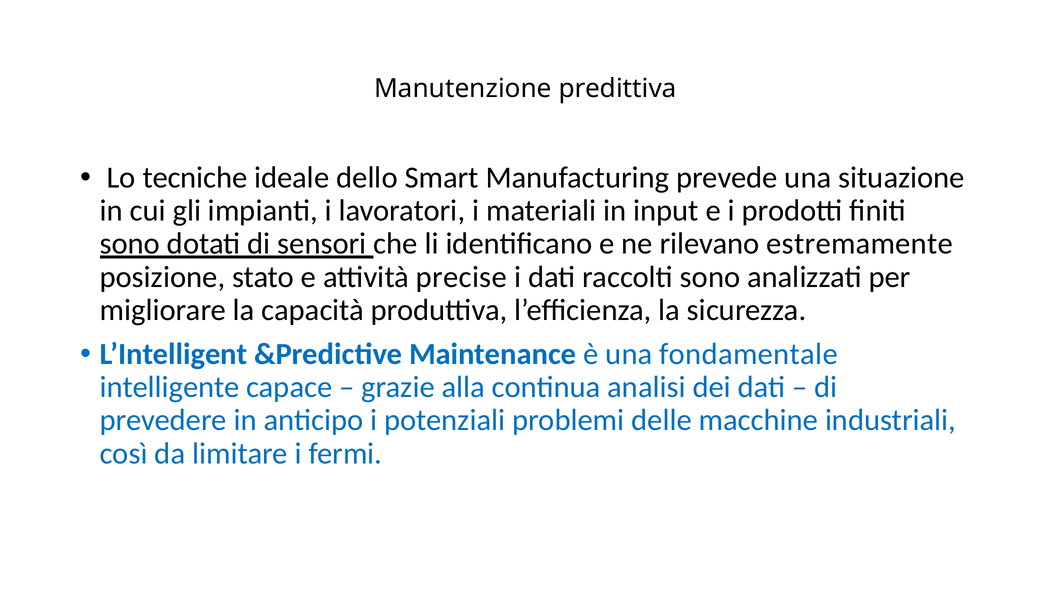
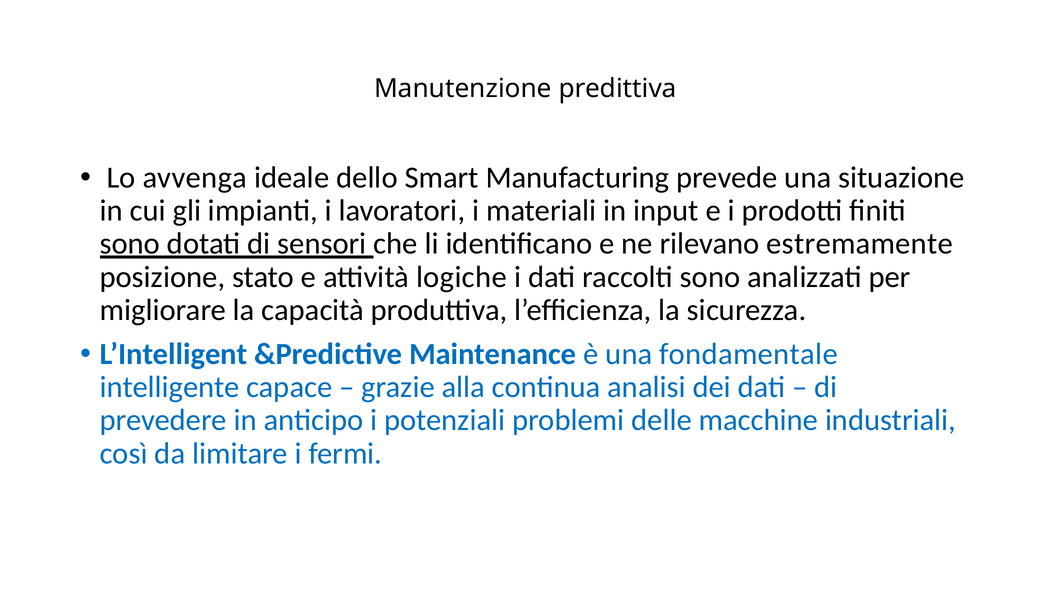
tecniche: tecniche -> avvenga
precise: precise -> logiche
